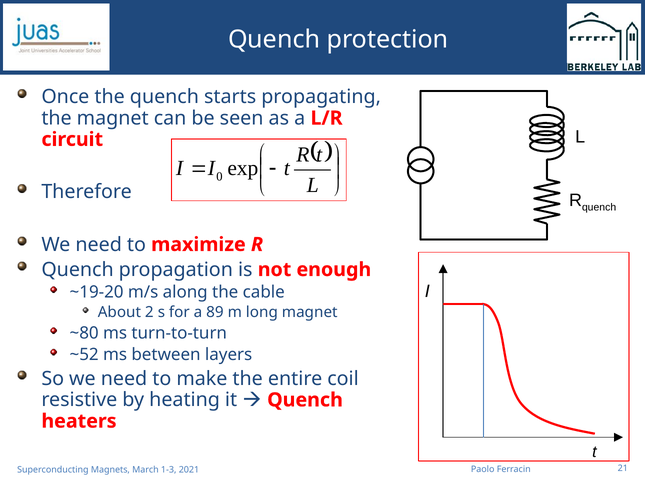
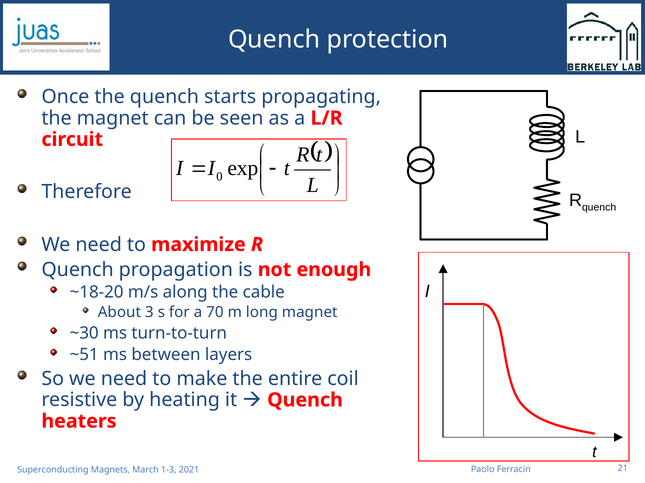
~19-20: ~19-20 -> ~18-20
2: 2 -> 3
89: 89 -> 70
~80: ~80 -> ~30
~52: ~52 -> ~51
